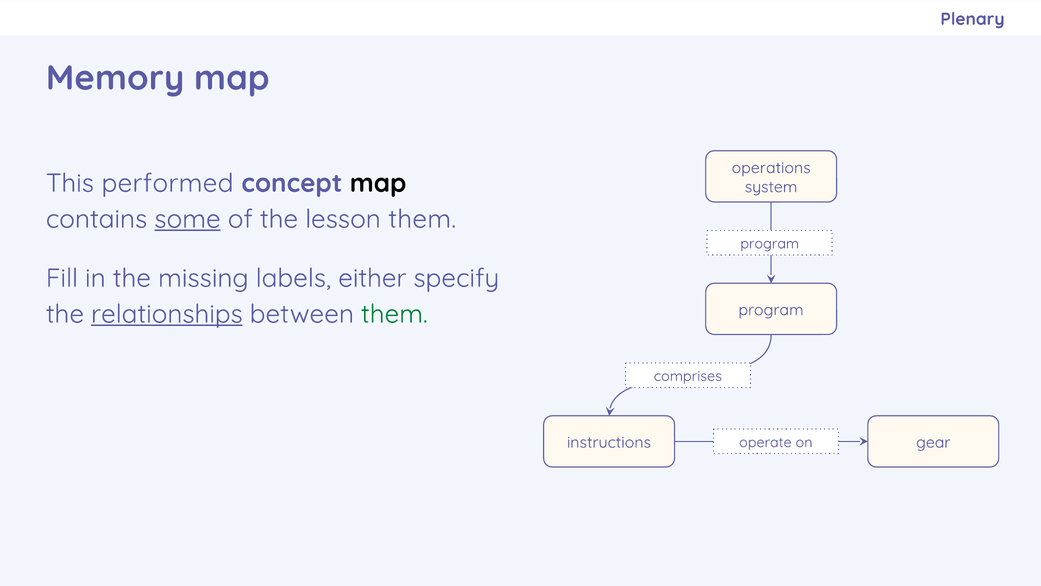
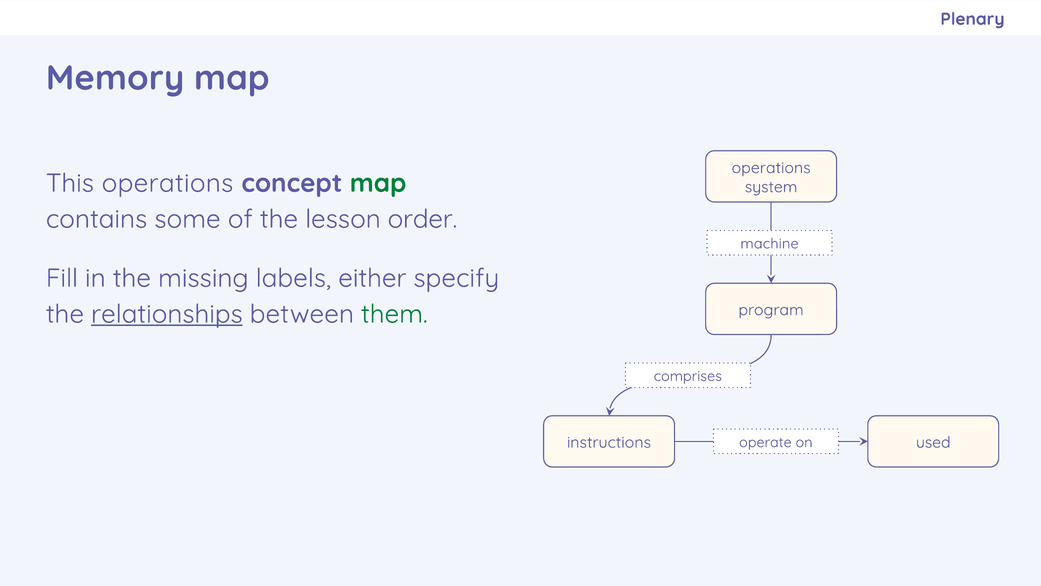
This performed: performed -> operations
map at (378, 183) colour: black -> green
some underline: present -> none
lesson them: them -> order
program at (770, 243): program -> machine
gear: gear -> used
